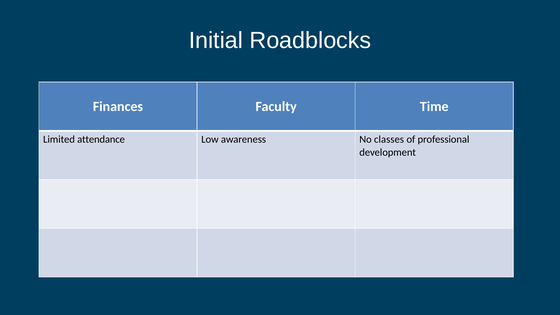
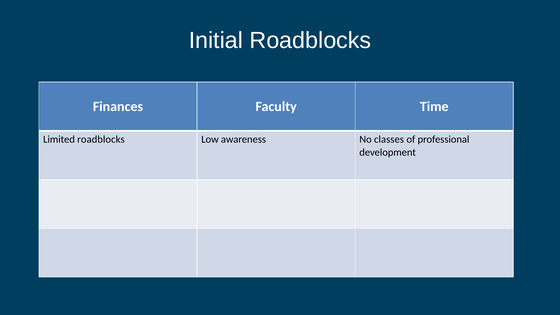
Limited attendance: attendance -> roadblocks
